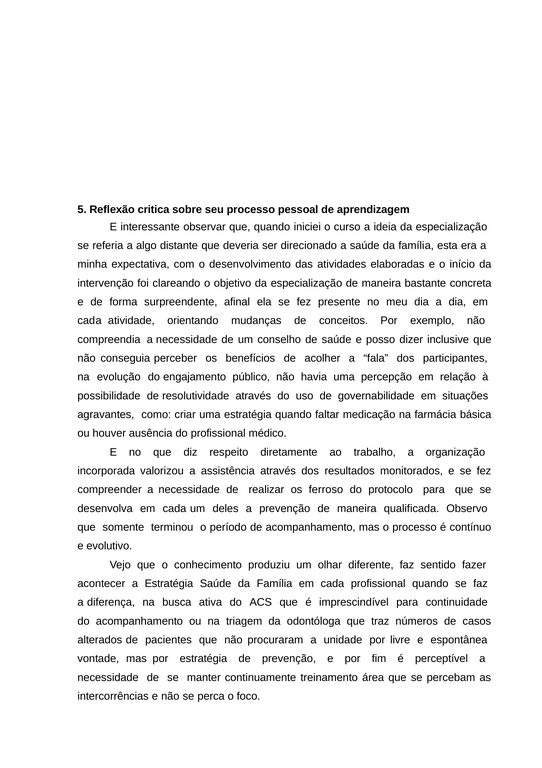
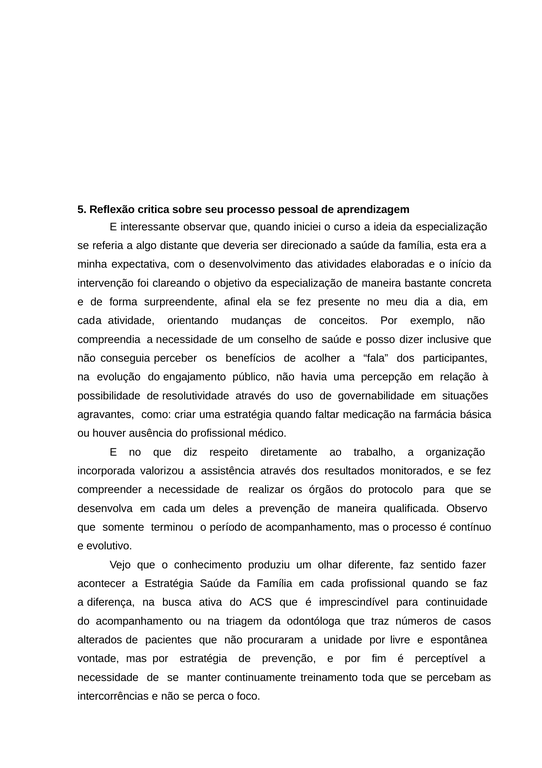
ferroso: ferroso -> órgãos
área: área -> toda
